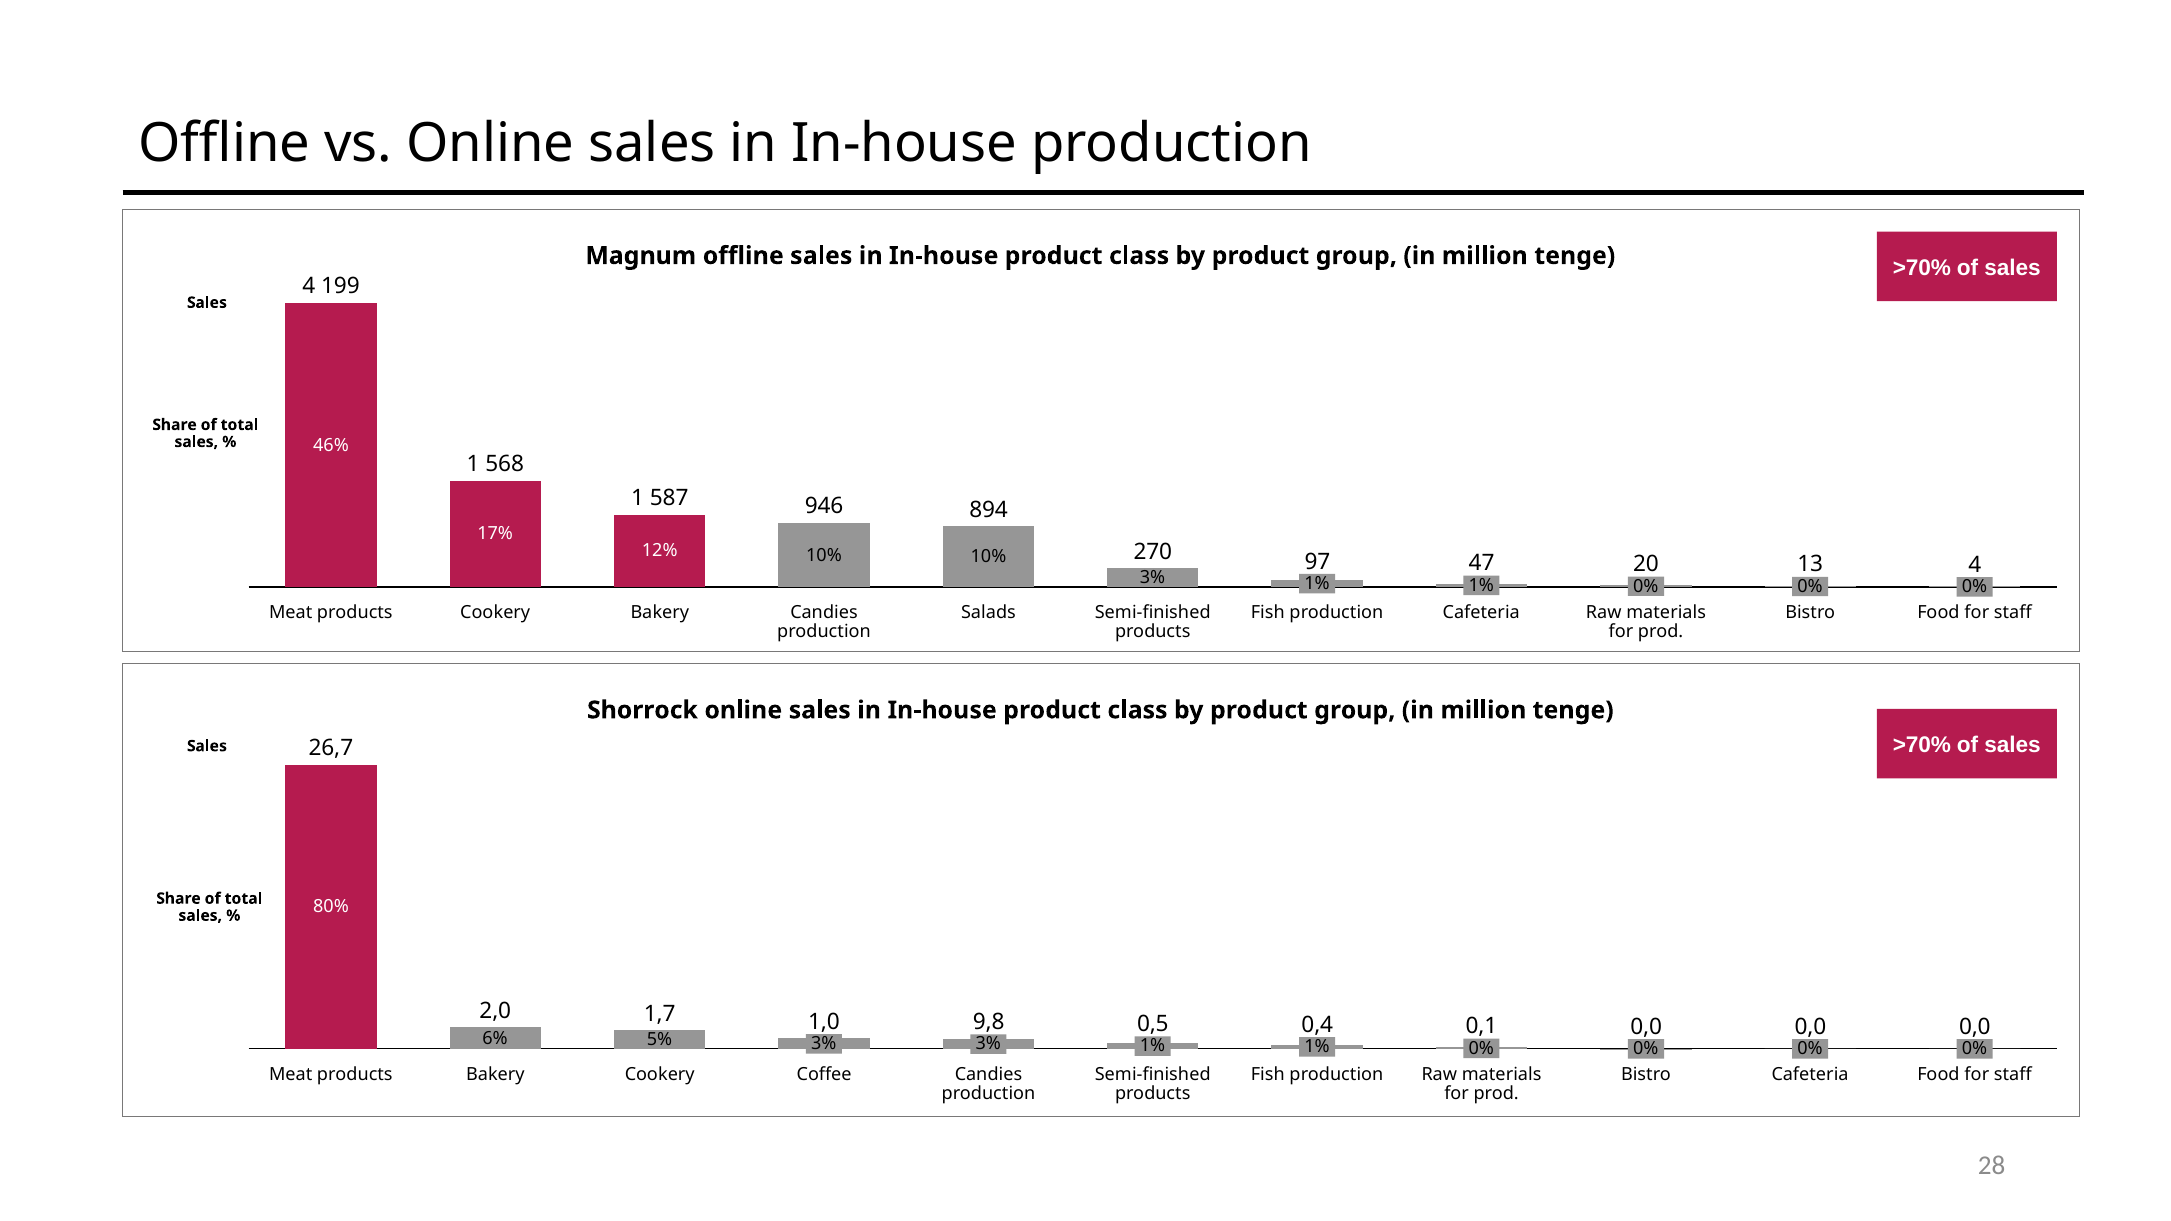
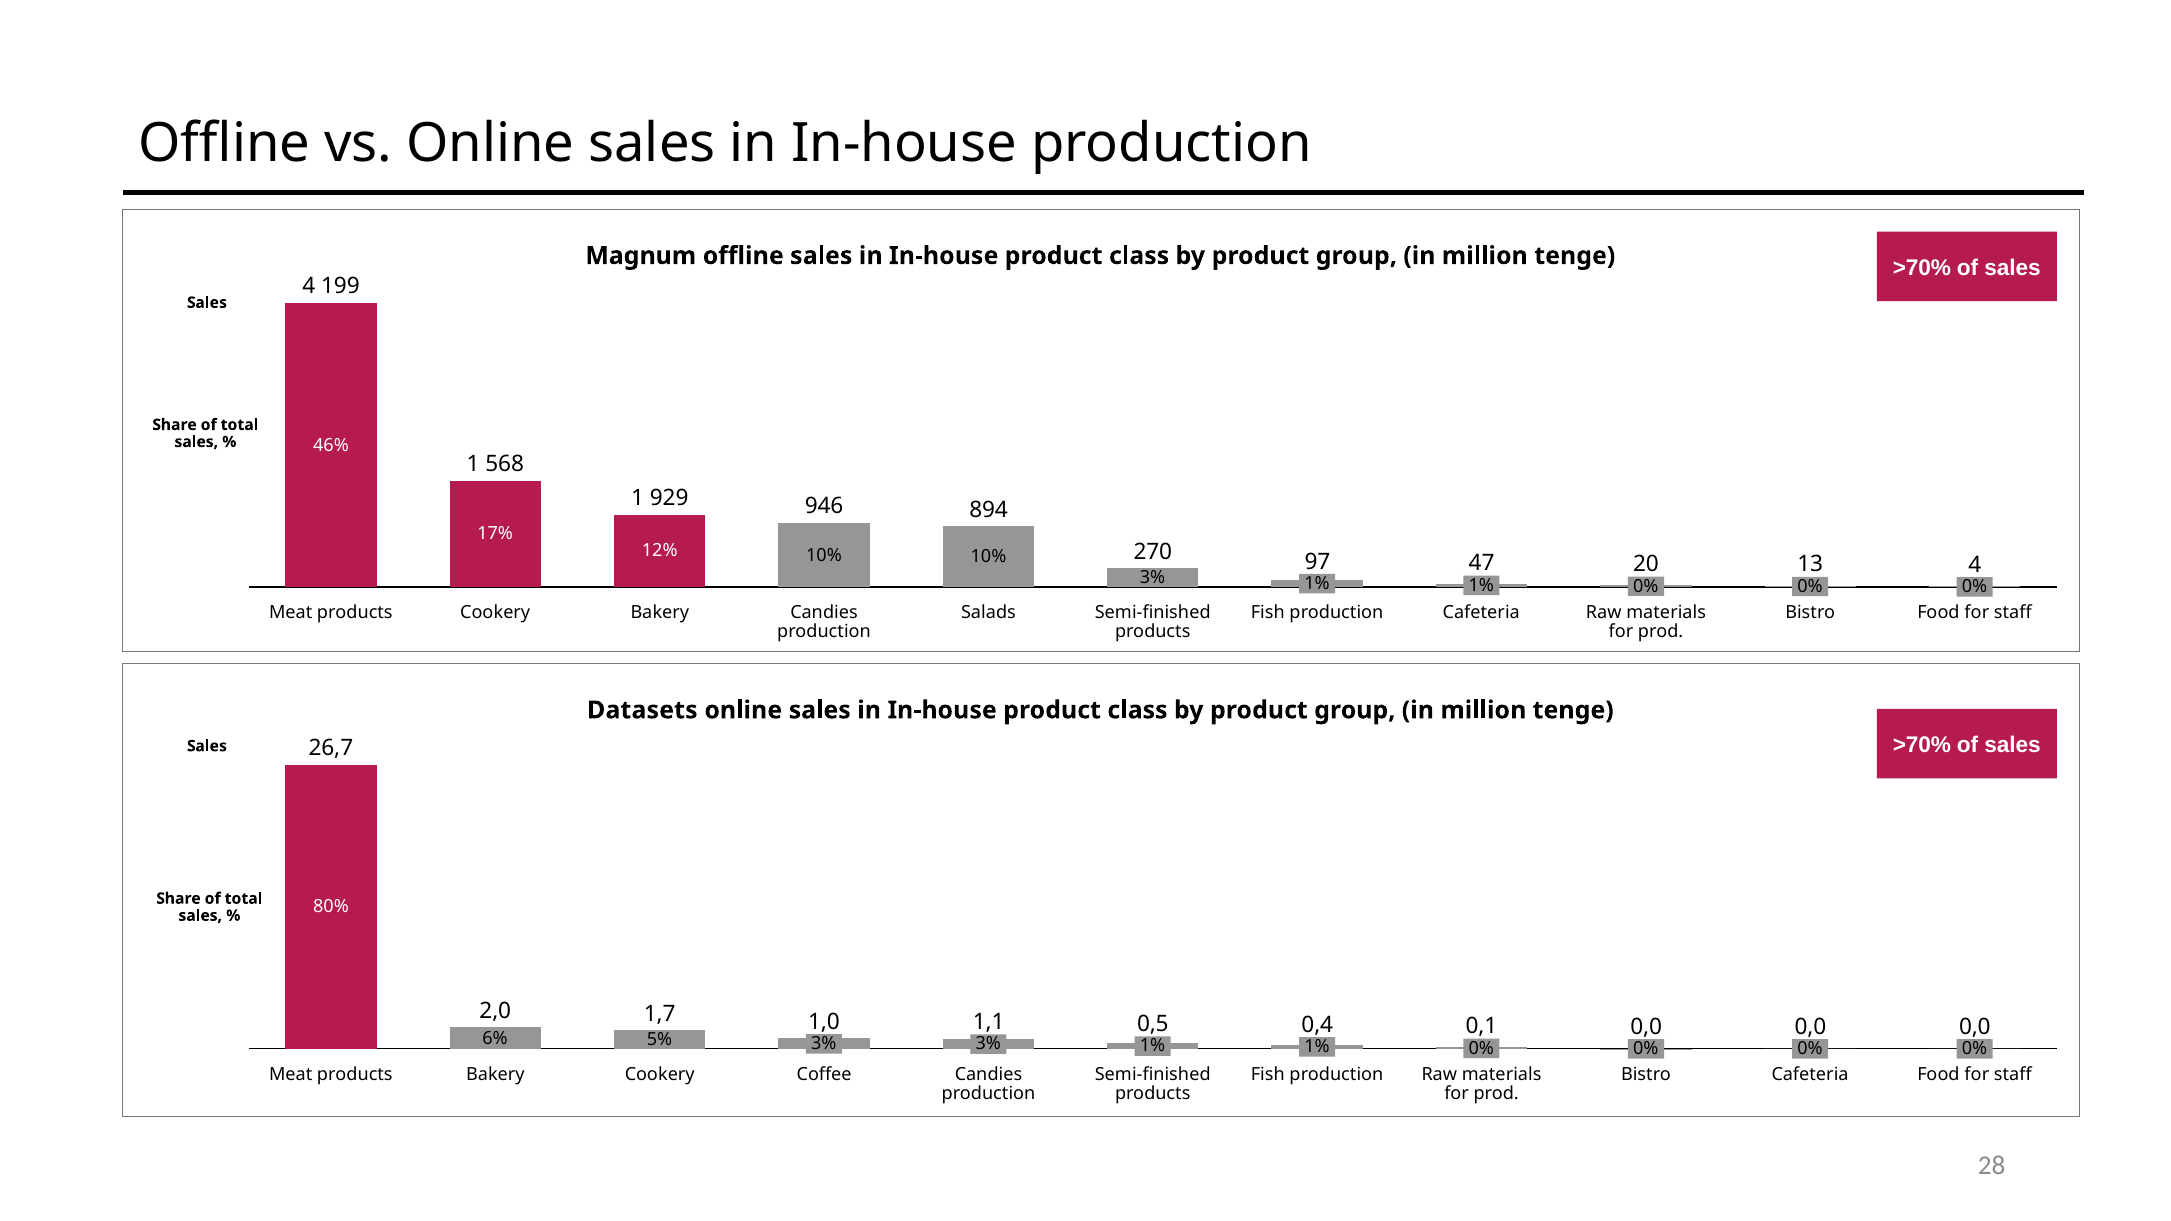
587: 587 -> 929
Shorrock: Shorrock -> Datasets
9,8: 9,8 -> 1,1
